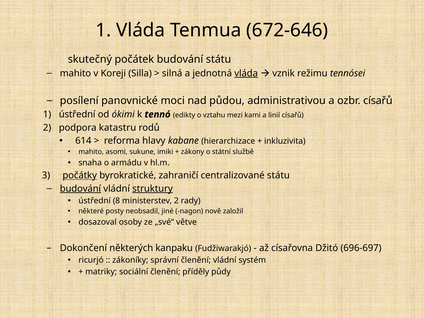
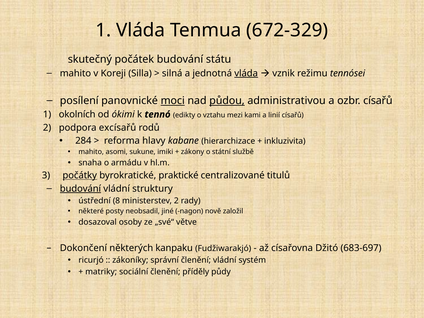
672-646: 672-646 -> 672-329
moci underline: none -> present
půdou underline: none -> present
1 ústřední: ústřední -> okolních
katastru: katastru -> excísařů
614: 614 -> 284
zahraničí: zahraničí -> praktické
centralizované státu: státu -> titulů
struktury underline: present -> none
696-697: 696-697 -> 683-697
